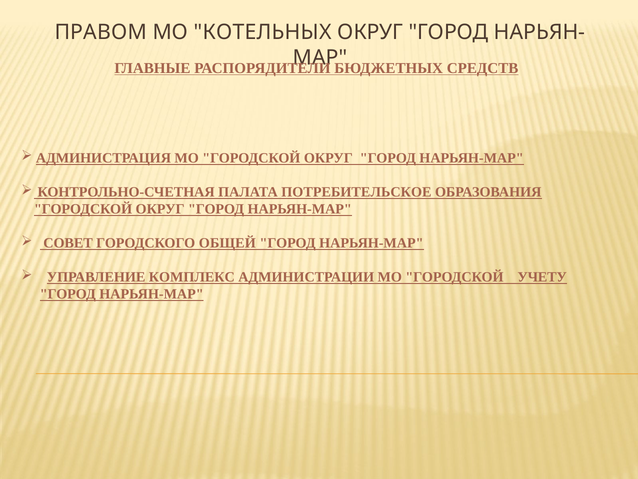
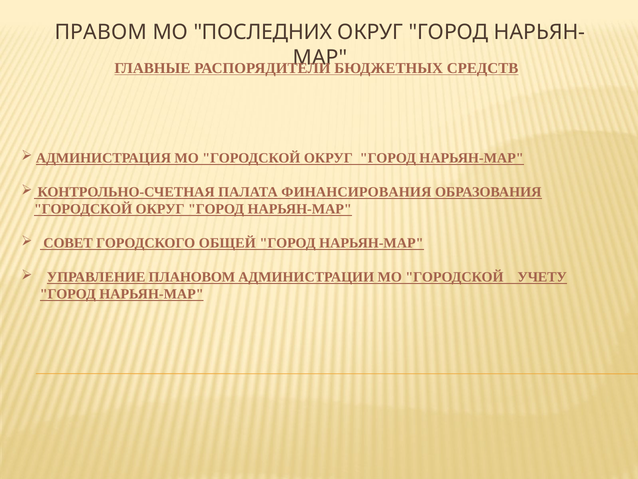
КОТЕЛЬНЫХ: КОТЕЛЬНЫХ -> ПОСЛЕДНИХ
ПОТРЕБИТЕЛЬСКОЕ: ПОТРЕБИТЕЛЬСКОЕ -> ФИНАНСИРОВАНИЯ
КОМПЛЕКС: КОМПЛЕКС -> ПЛАНОВОМ
